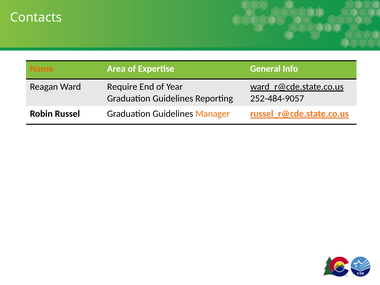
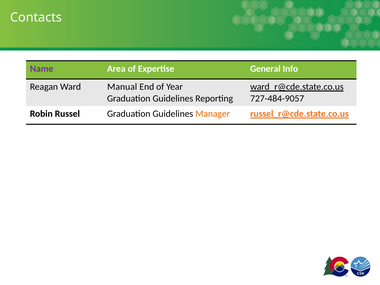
Name colour: orange -> purple
Require: Require -> Manual
252-484-9057: 252-484-9057 -> 727-484-9057
